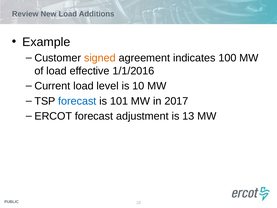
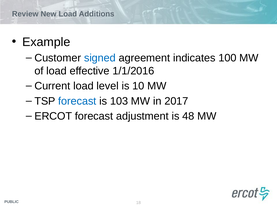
signed colour: orange -> blue
101: 101 -> 103
13: 13 -> 48
